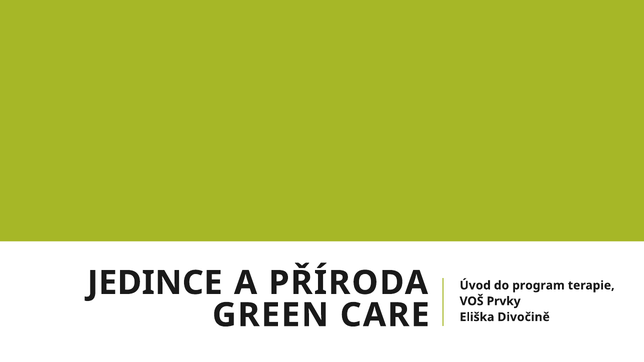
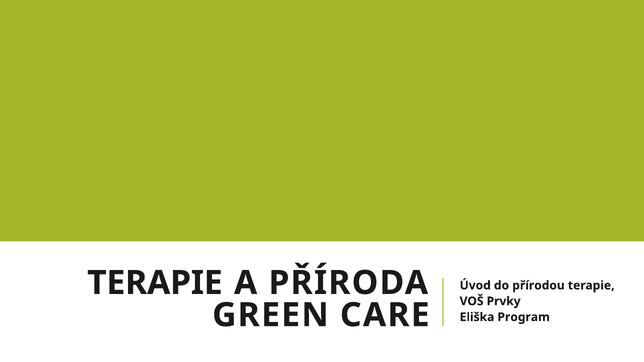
JEDINCE at (155, 283): JEDINCE -> TERAPIE
program: program -> přírodou
Divočině: Divočině -> Program
